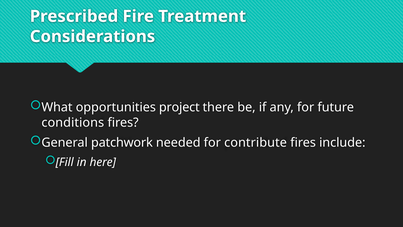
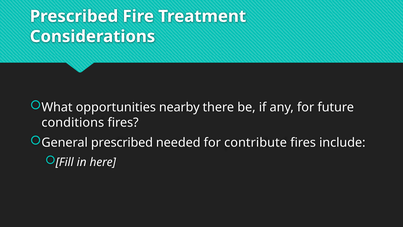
project: project -> nearby
General patchwork: patchwork -> prescribed
